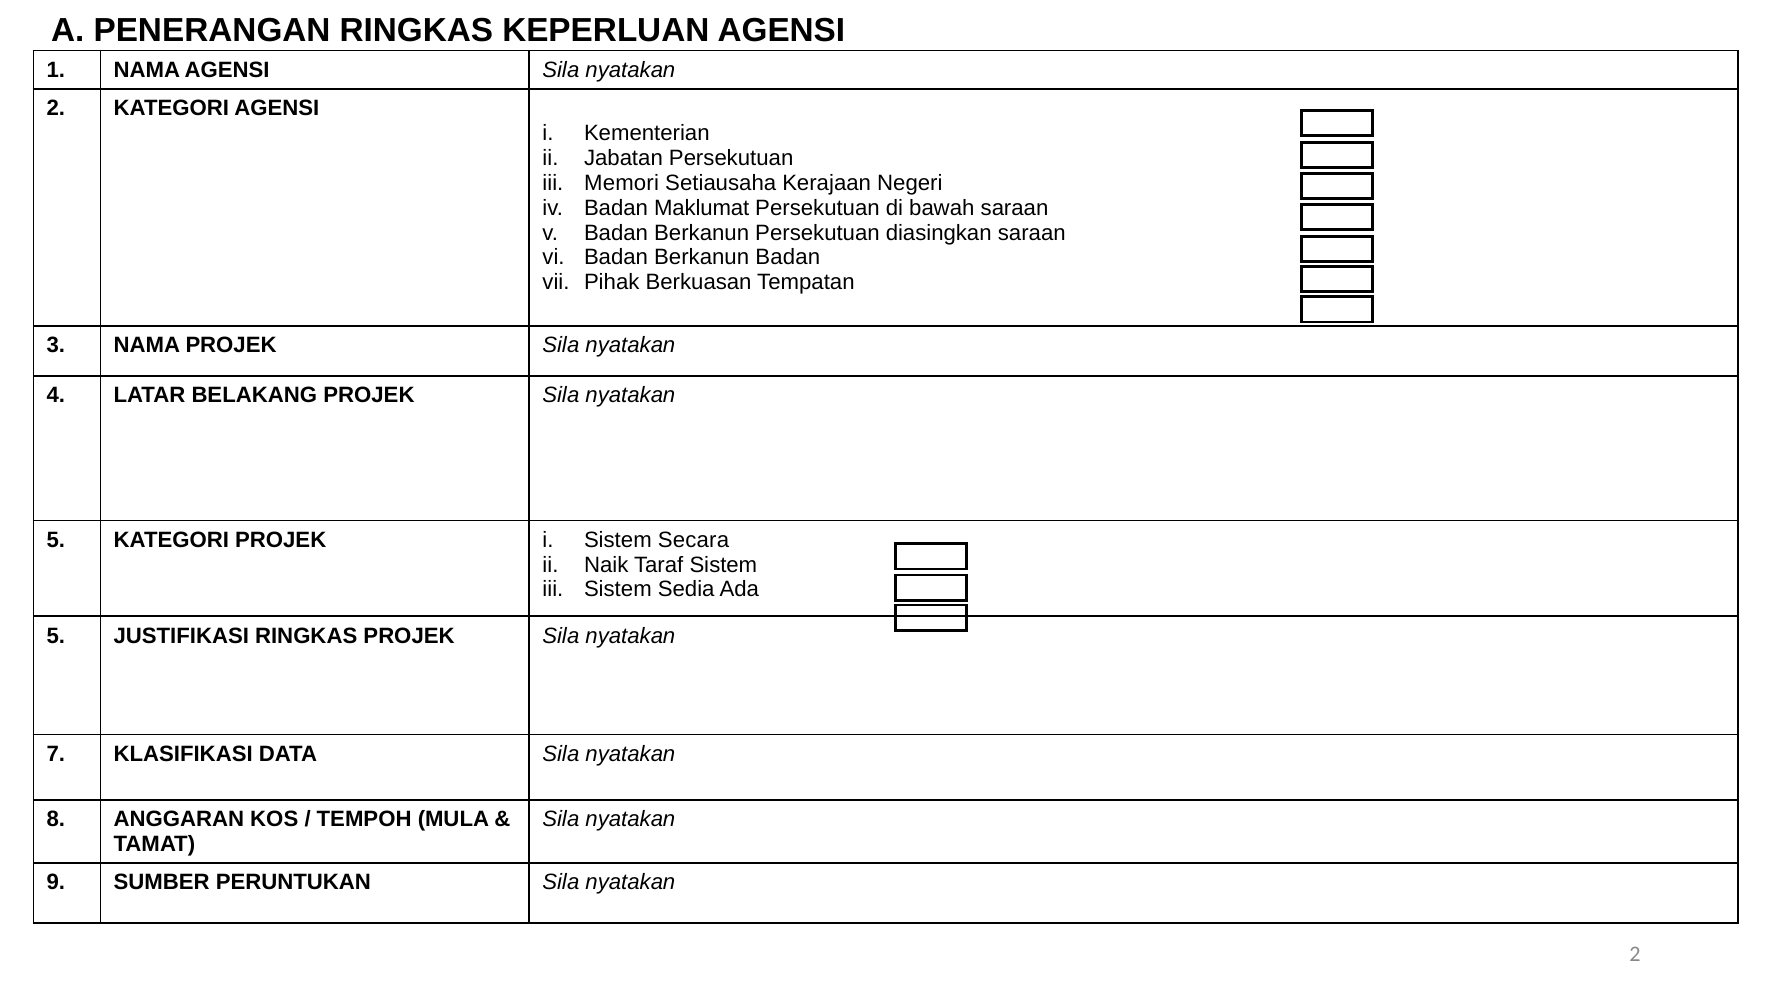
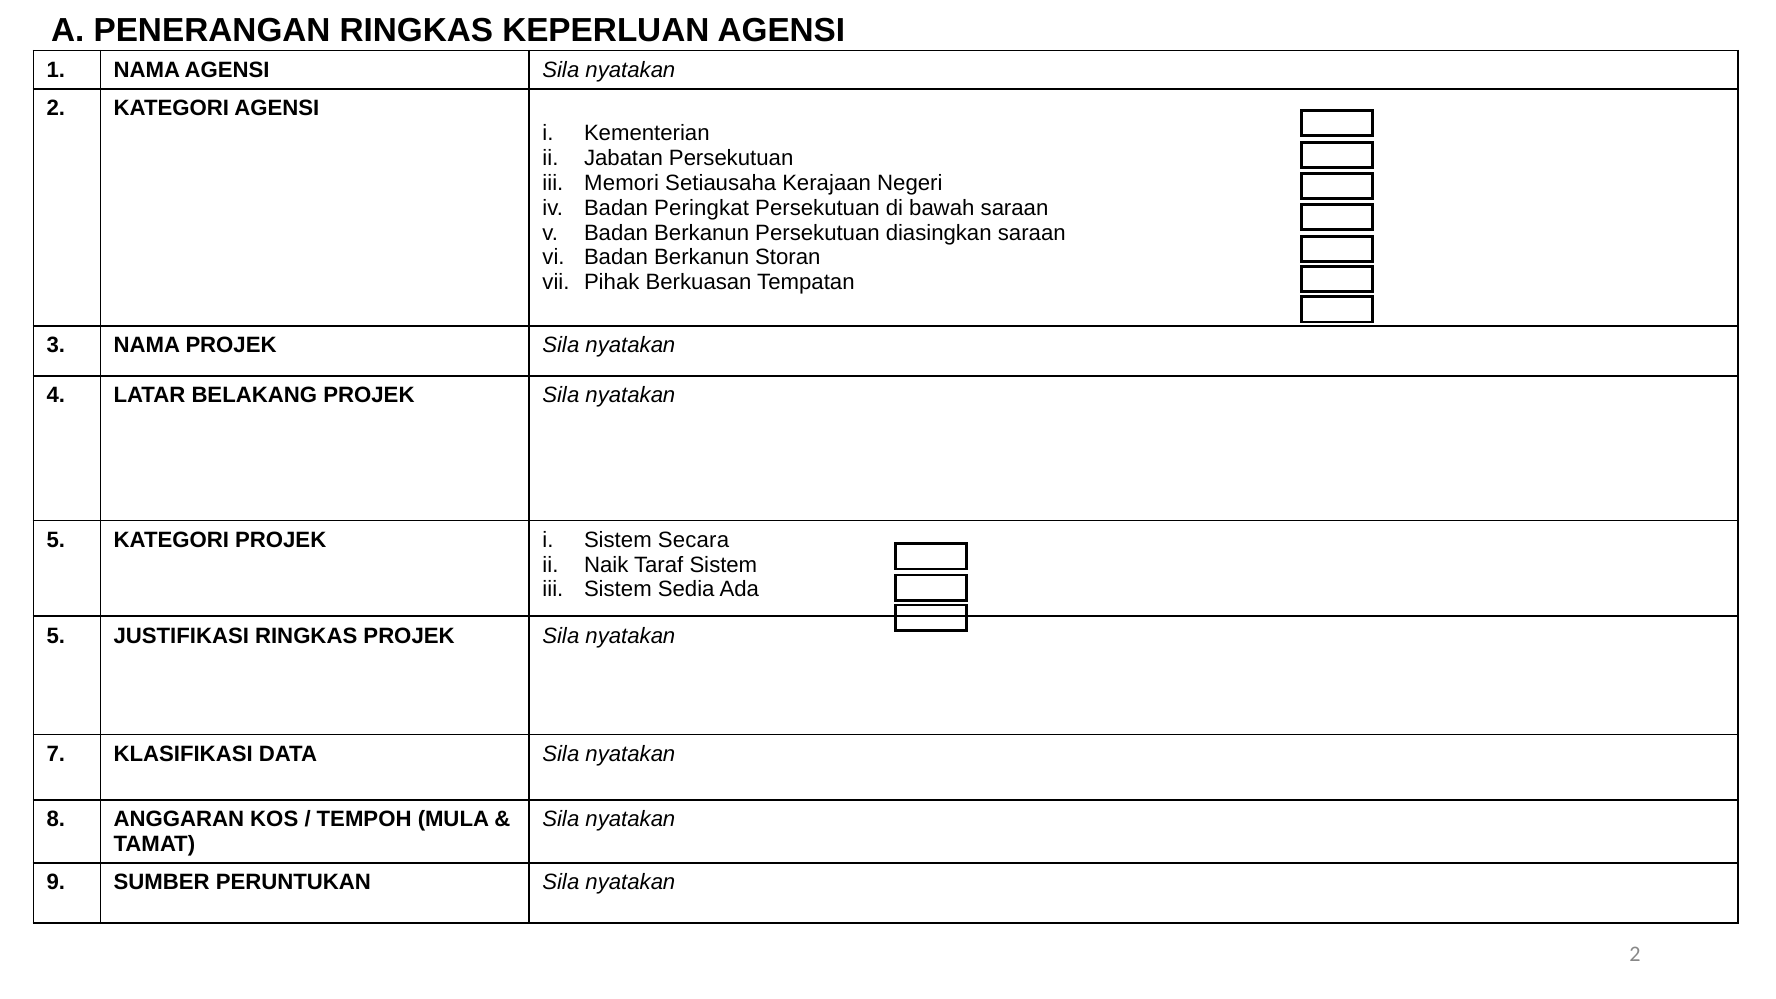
Maklumat: Maklumat -> Peringkat
Berkanun Badan: Badan -> Storan
